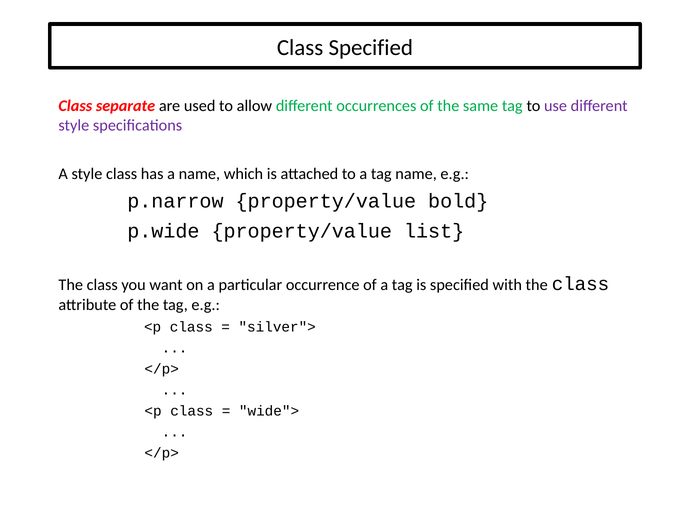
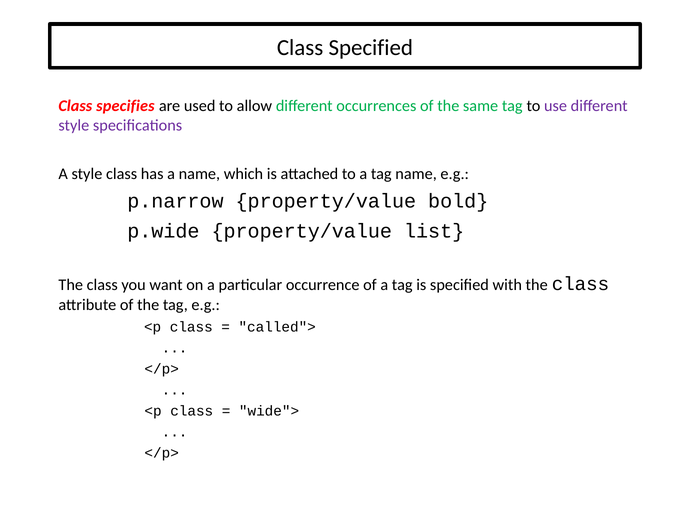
separate: separate -> specifies
silver">: silver"> -> called">
